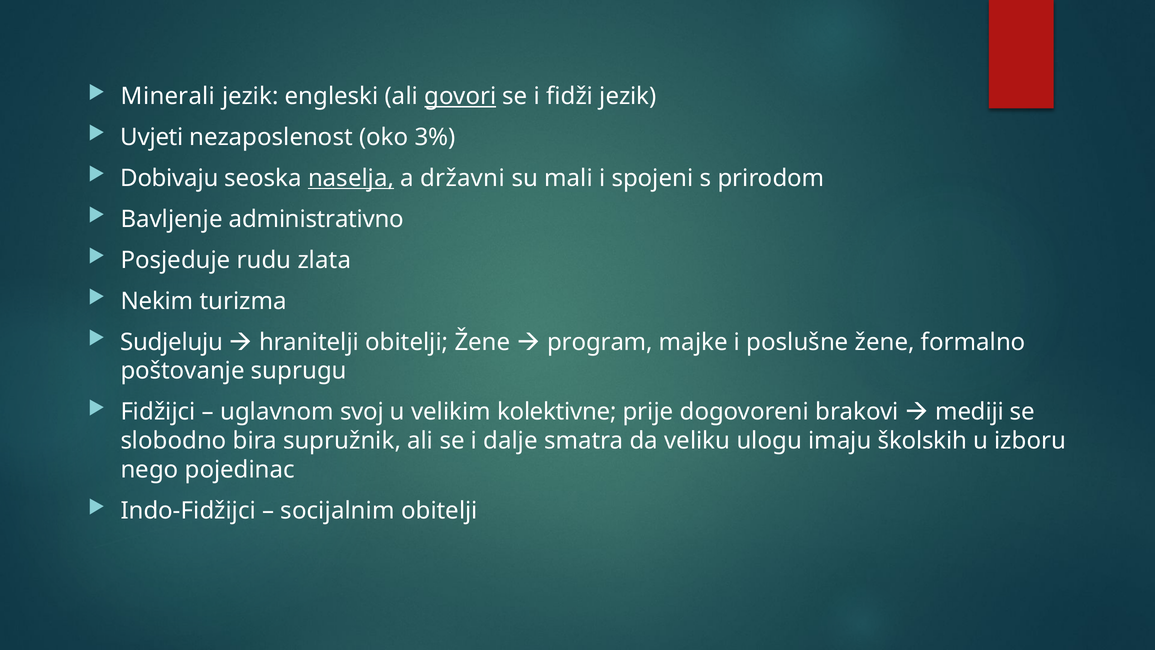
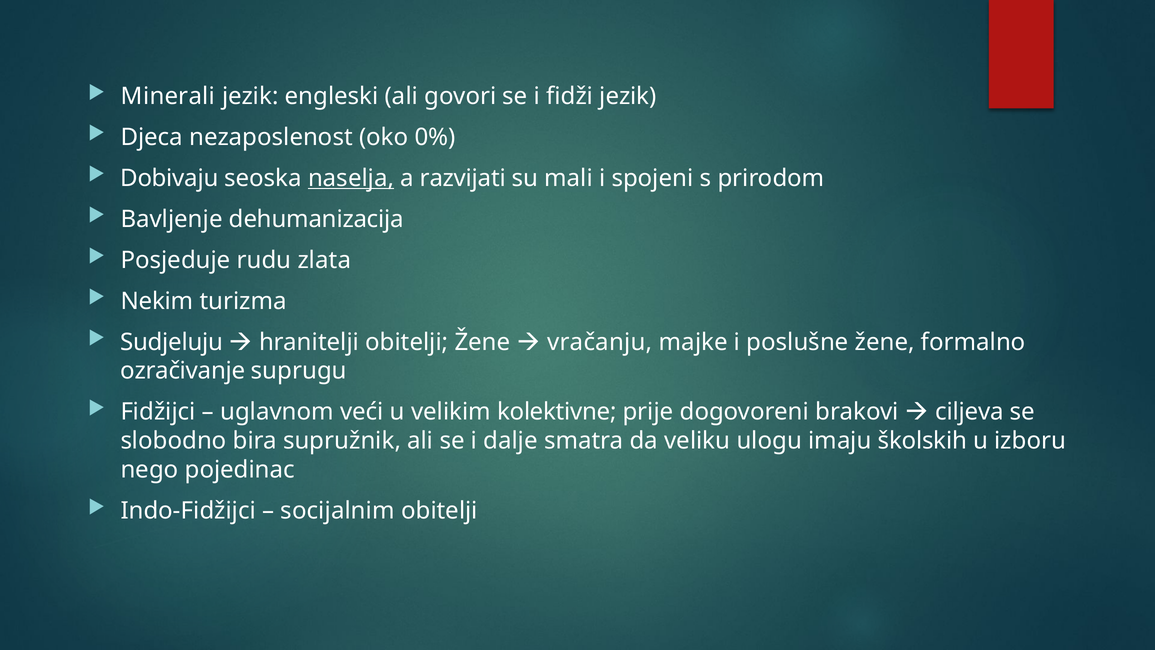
govori underline: present -> none
Uvjeti: Uvjeti -> Djeca
3%: 3% -> 0%
državni: državni -> razvijati
administrativno: administrativno -> dehumanizacija
program: program -> vračanju
poštovanje: poštovanje -> ozračivanje
svoj: svoj -> veći
mediji: mediji -> ciljeva
